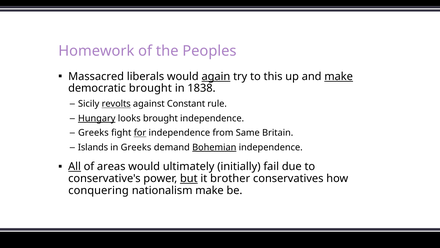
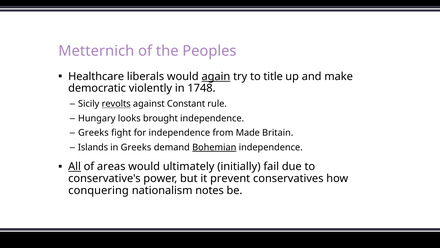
Homework: Homework -> Metternich
Massacred: Massacred -> Healthcare
this: this -> title
make at (339, 76) underline: present -> none
democratic brought: brought -> violently
1838: 1838 -> 1748
Hungary underline: present -> none
for underline: present -> none
Same: Same -> Made
but underline: present -> none
brother: brother -> prevent
nationalism make: make -> notes
